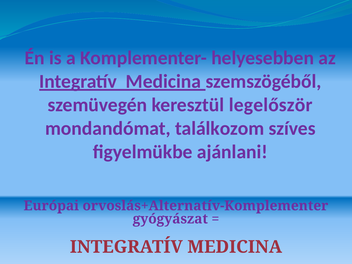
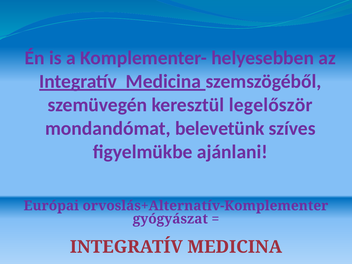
találkozom: találkozom -> belevetünk
